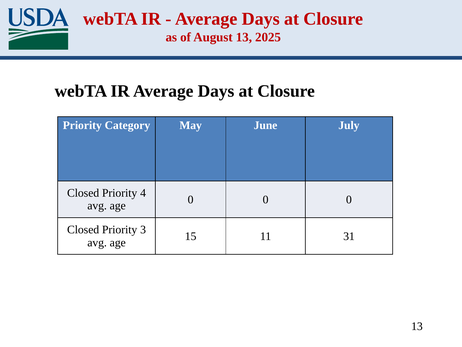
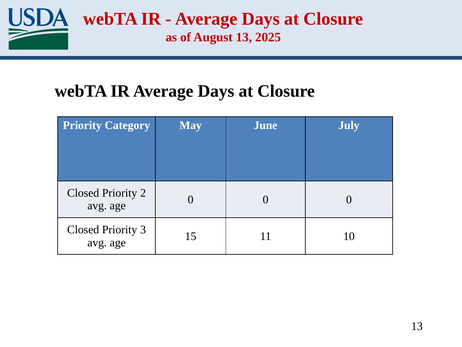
4: 4 -> 2
31: 31 -> 10
